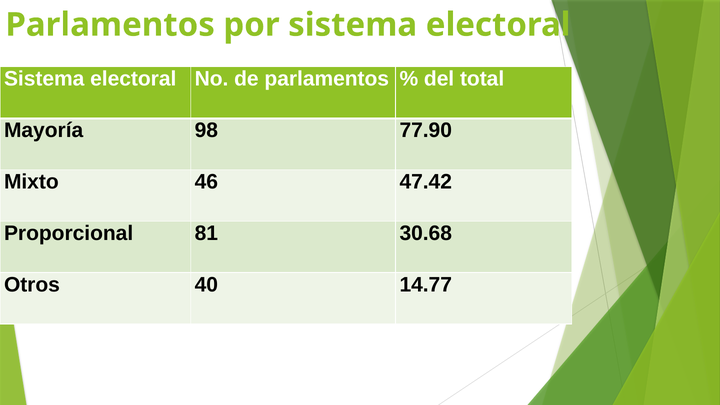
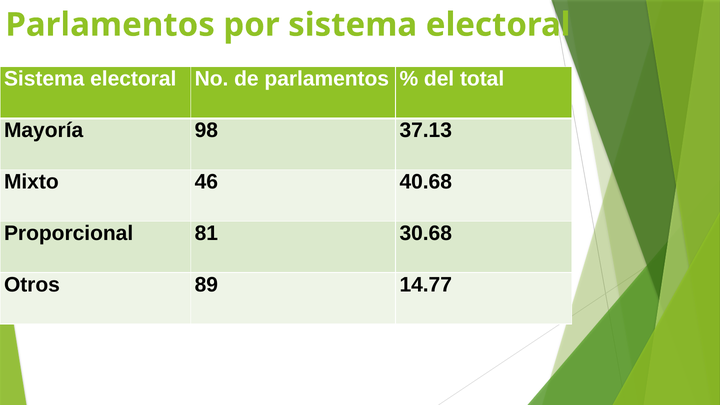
77.90: 77.90 -> 37.13
47.42: 47.42 -> 40.68
40: 40 -> 89
